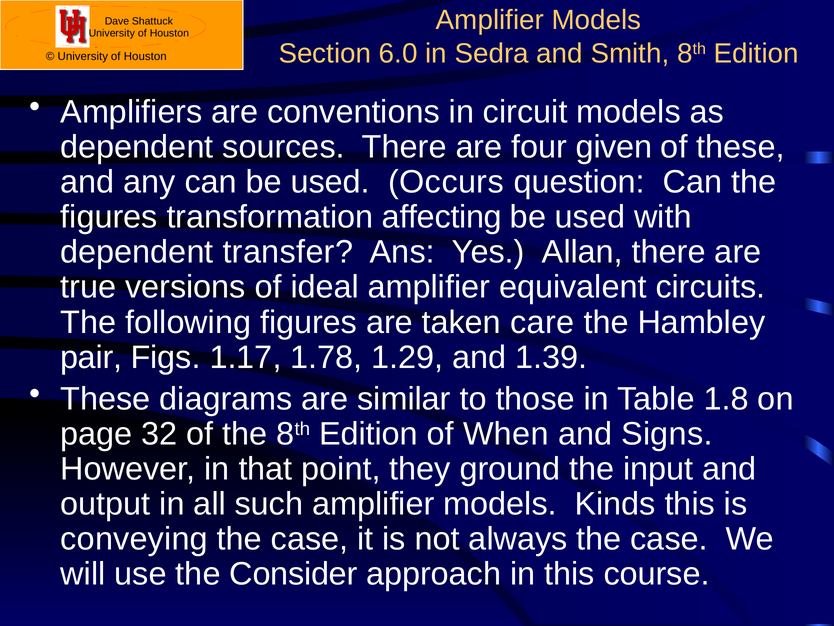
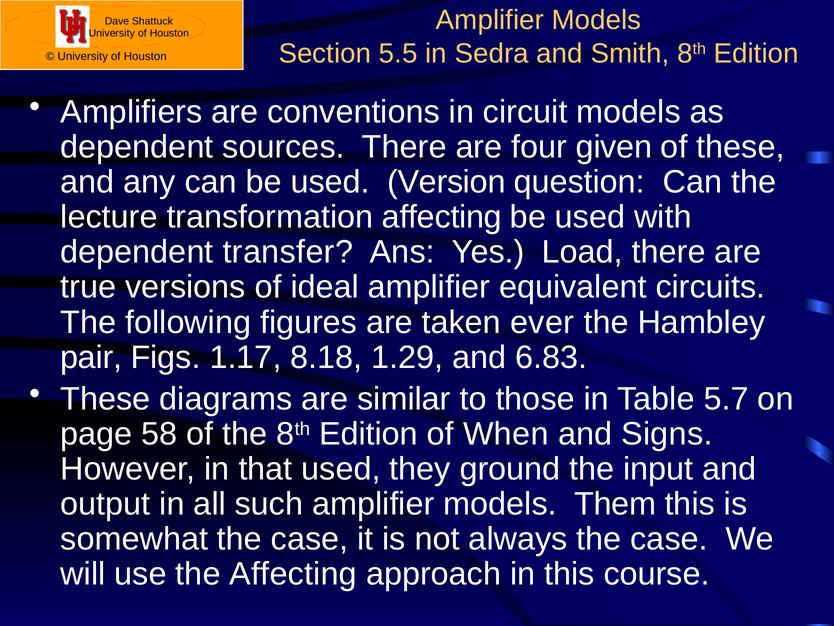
6.0: 6.0 -> 5.5
Occurs: Occurs -> Version
figures at (109, 217): figures -> lecture
Allan: Allan -> Load
care: care -> ever
1.78: 1.78 -> 8.18
1.39: 1.39 -> 6.83
1.8: 1.8 -> 5.7
32: 32 -> 58
that point: point -> used
Kinds: Kinds -> Them
conveying: conveying -> somewhat
the Consider: Consider -> Affecting
